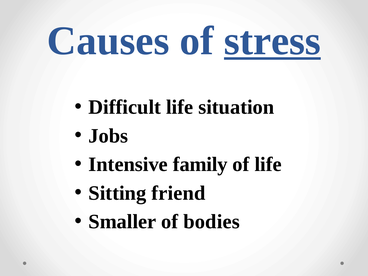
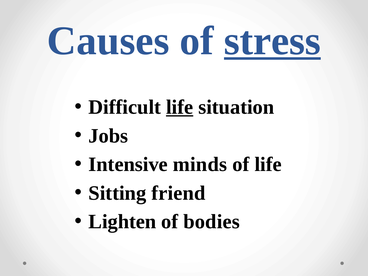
life at (180, 107) underline: none -> present
family: family -> minds
Smaller: Smaller -> Lighten
